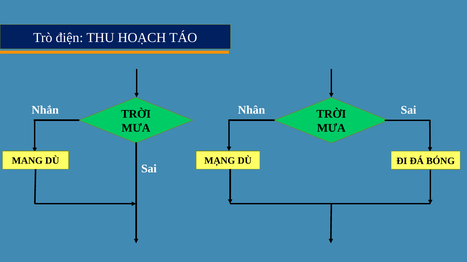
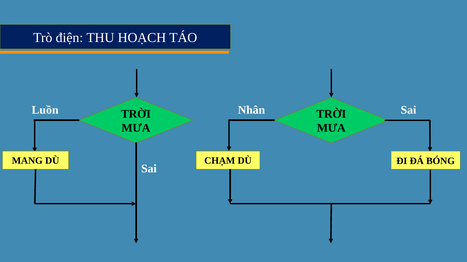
Nhắn: Nhắn -> Luồn
MẠNG: MẠNG -> CHẠM
